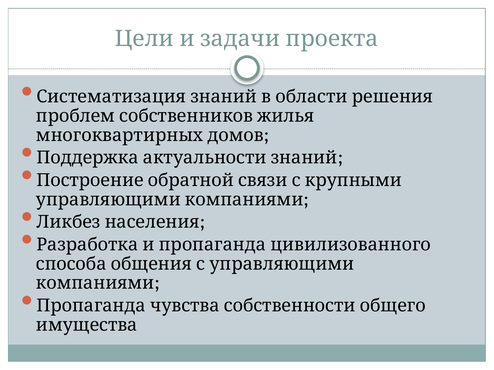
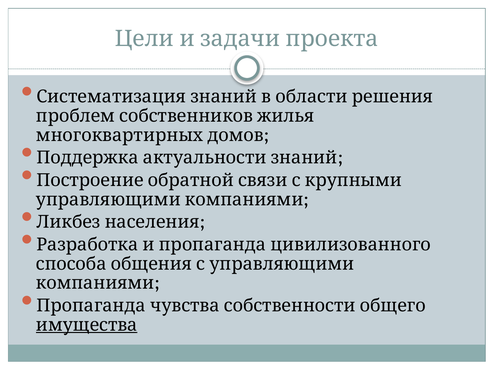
имущества underline: none -> present
